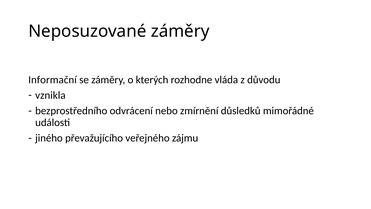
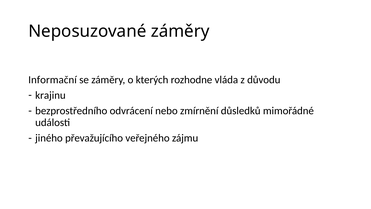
vznikla: vznikla -> krajinu
